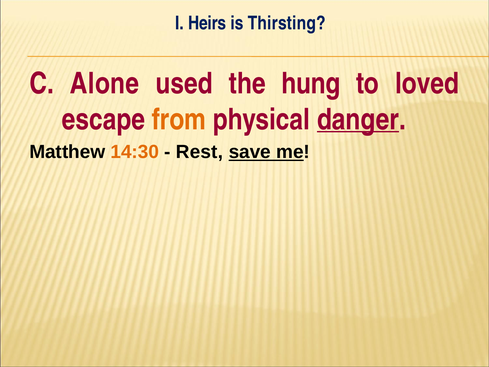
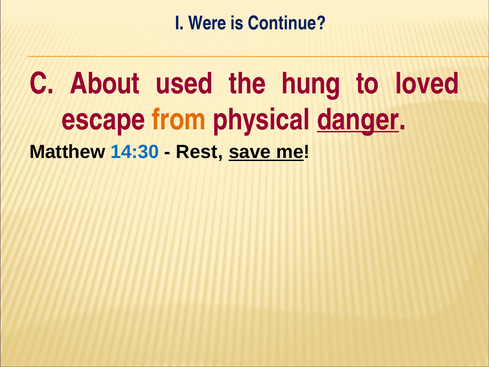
Heirs: Heirs -> Were
Thirsting: Thirsting -> Continue
Alone: Alone -> About
14:30 colour: orange -> blue
